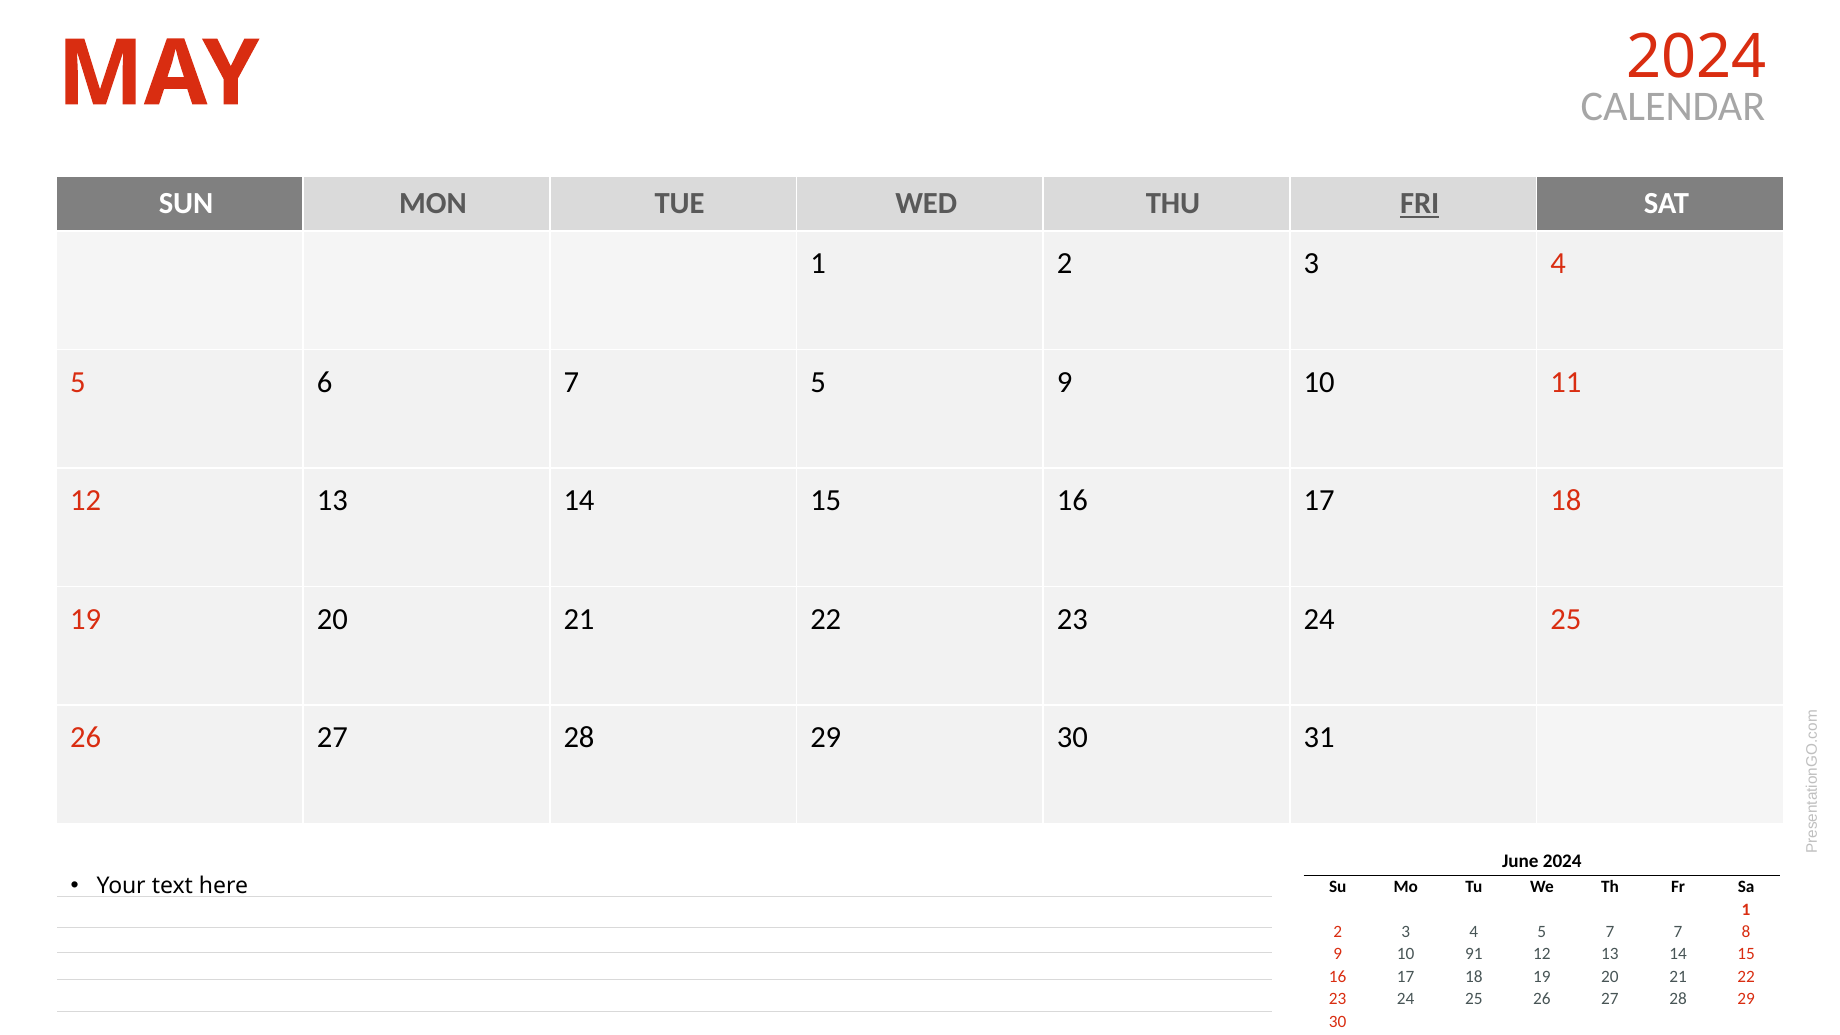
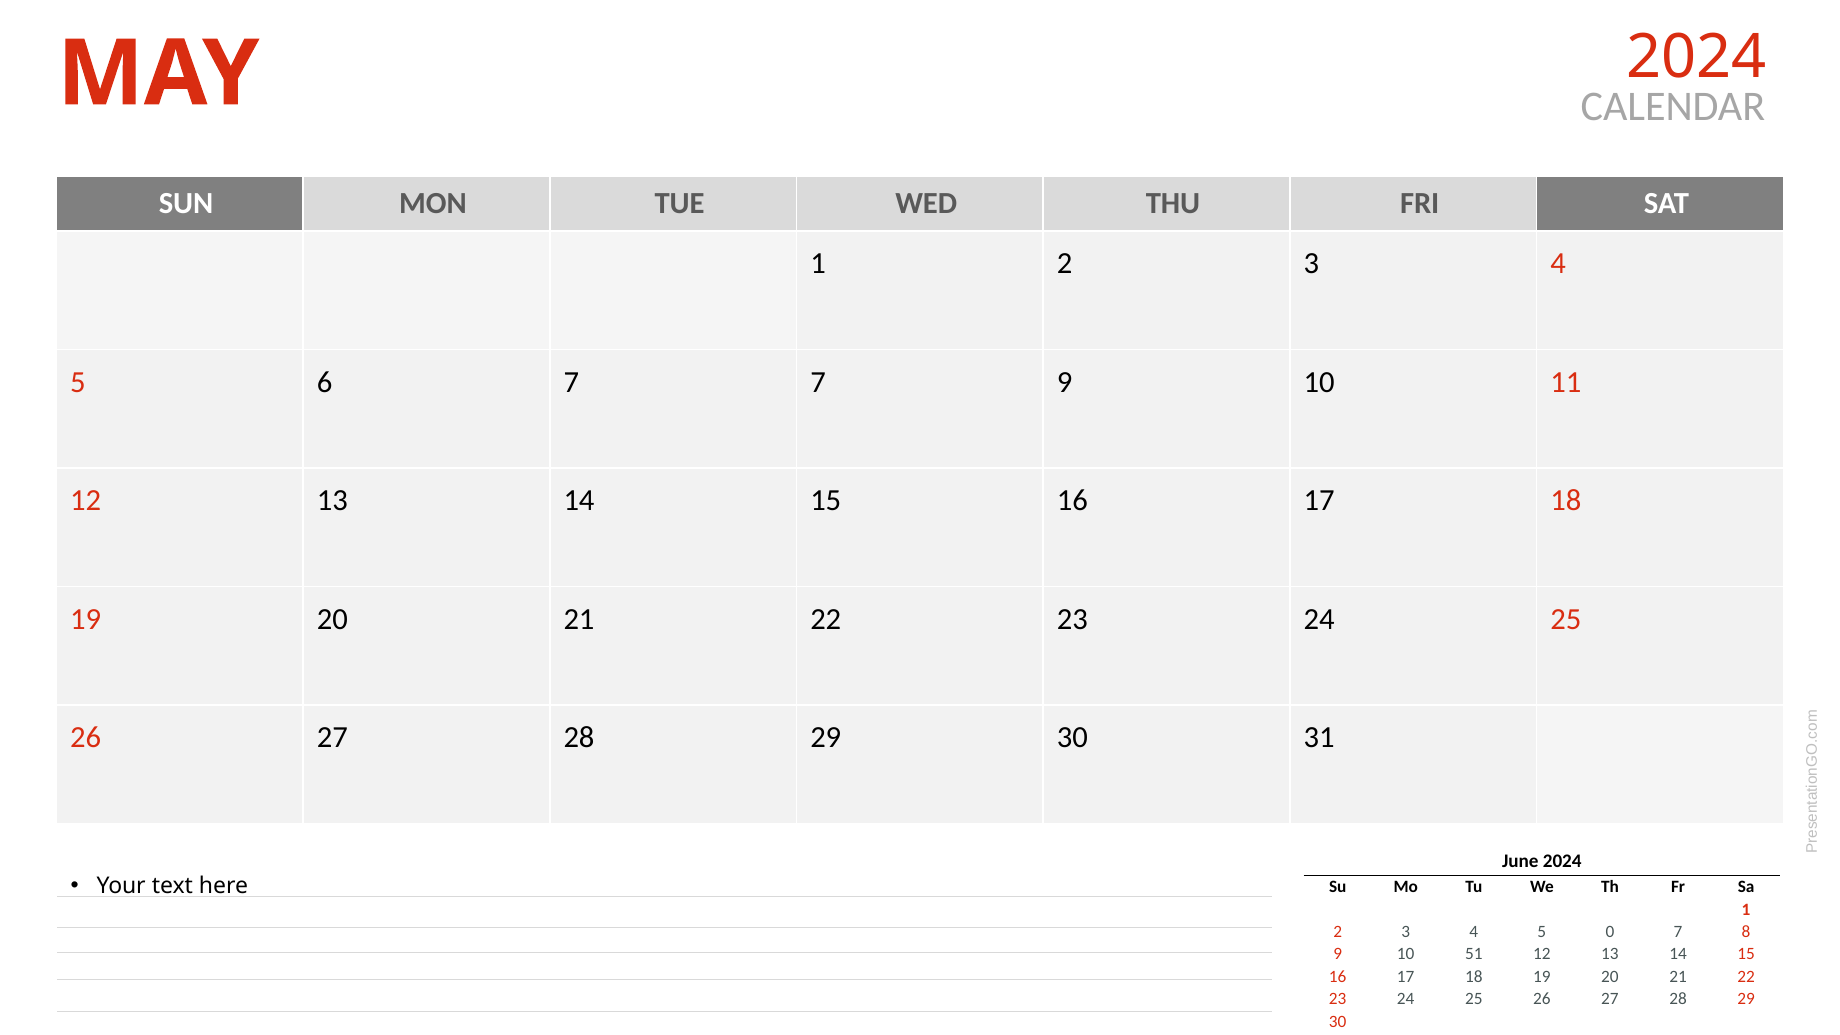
FRI underline: present -> none
7 5: 5 -> 7
5 7: 7 -> 0
91: 91 -> 51
